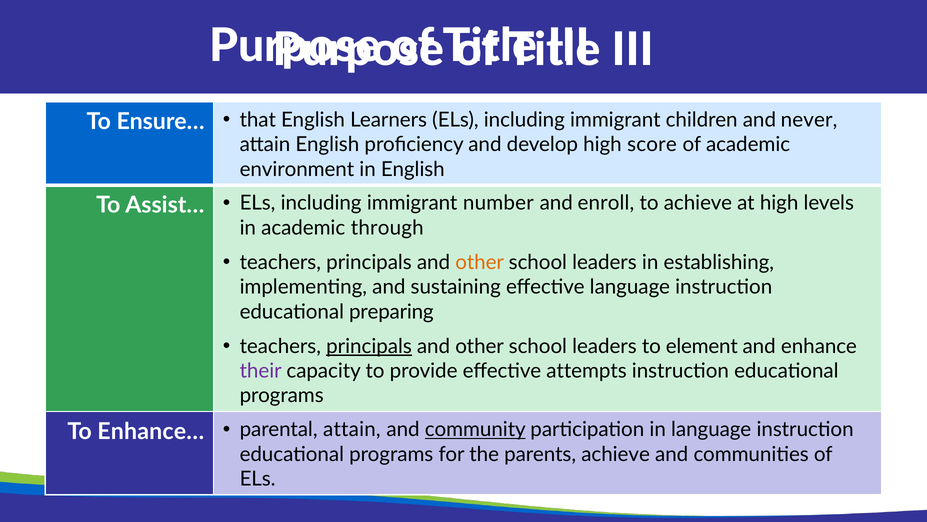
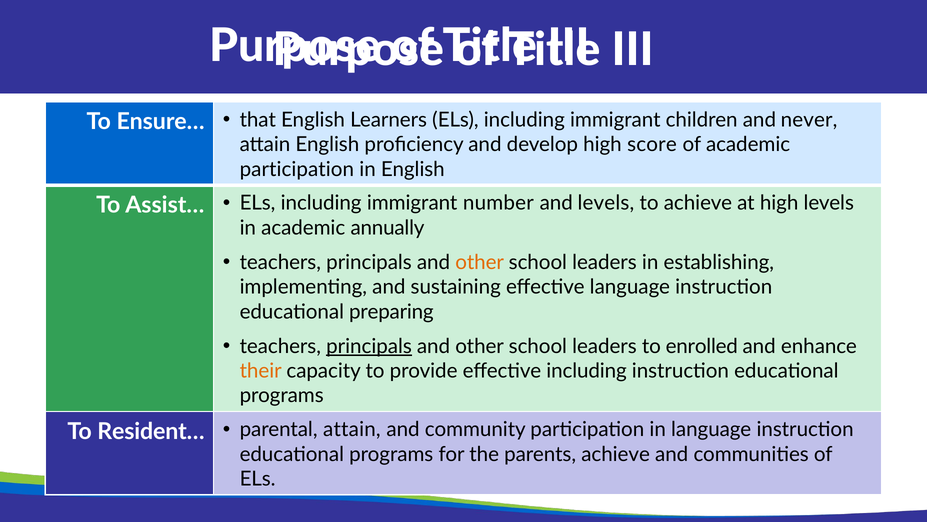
environment at (297, 169): environment -> participation
and enroll: enroll -> levels
through: through -> annually
element: element -> enrolled
their colour: purple -> orange
effective attempts: attempts -> including
Enhance…: Enhance… -> Resident…
community underline: present -> none
